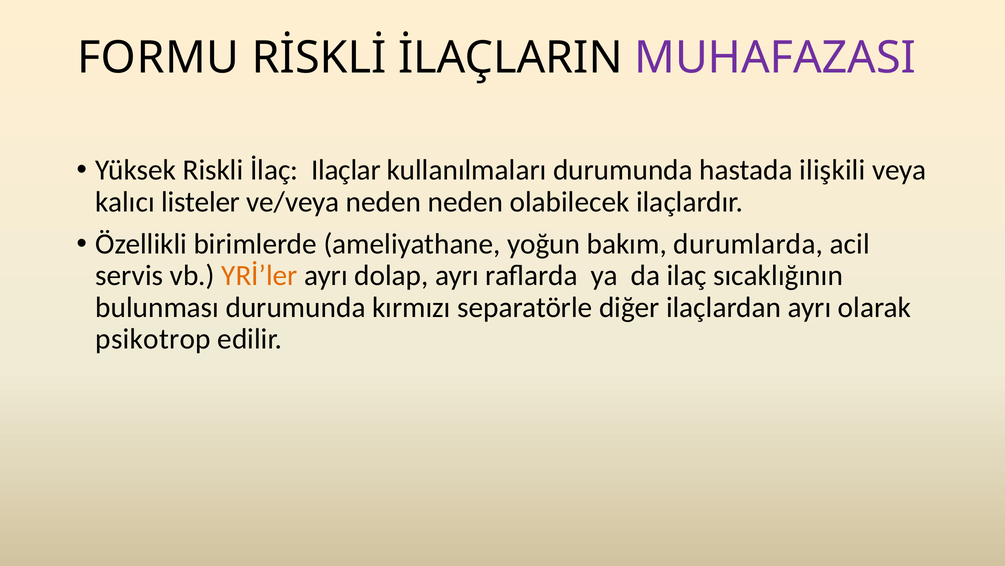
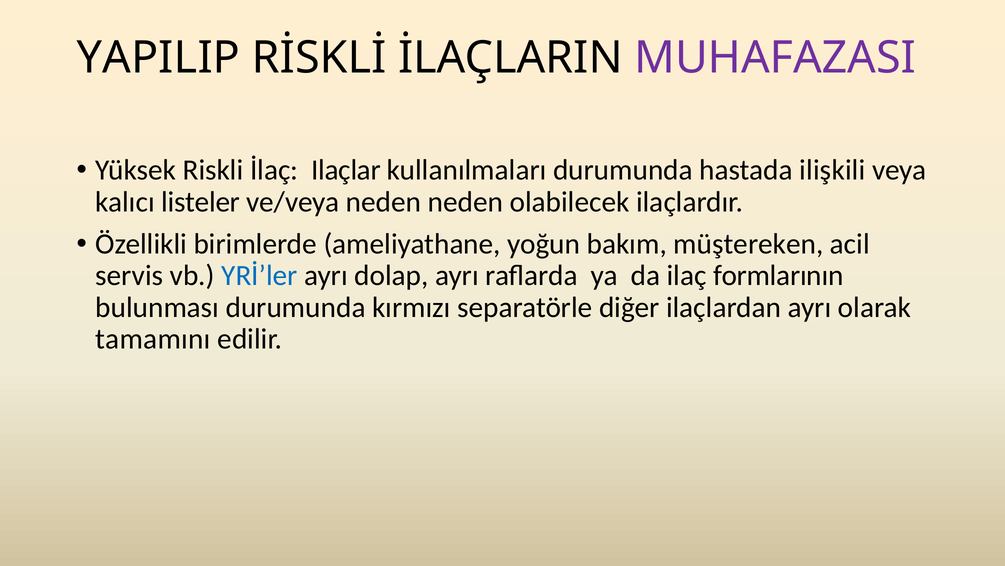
FORMU: FORMU -> YAPILIP
durumlarda: durumlarda -> müştereken
YRİ’ler colour: orange -> blue
sıcaklığının: sıcaklığının -> formlarının
psikotrop: psikotrop -> tamamını
